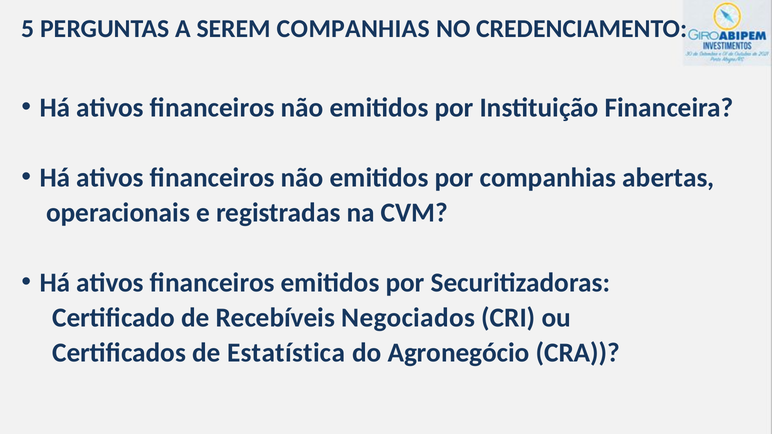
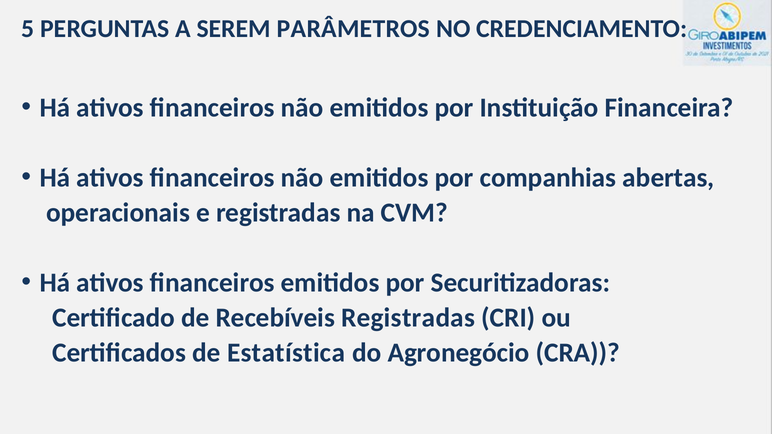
SEREM COMPANHIAS: COMPANHIAS -> PARÂMETROS
Recebíveis Negociados: Negociados -> Registradas
